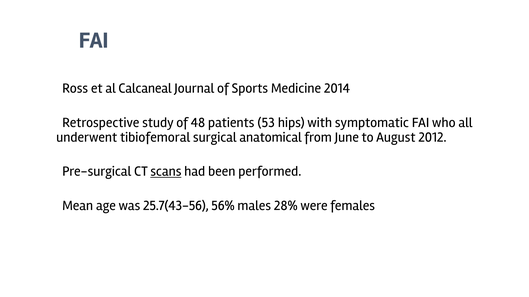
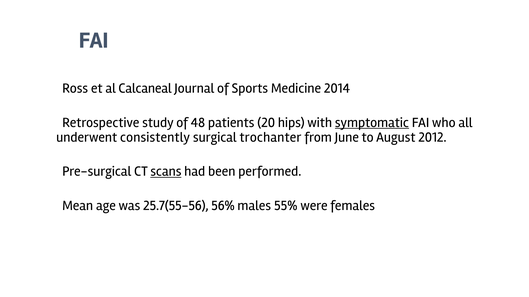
53: 53 -> 20
symptomatic underline: none -> present
tibiofemoral: tibiofemoral -> consistently
anatomical: anatomical -> trochanter
25.7(43-56: 25.7(43-56 -> 25.7(55-56
28%: 28% -> 55%
